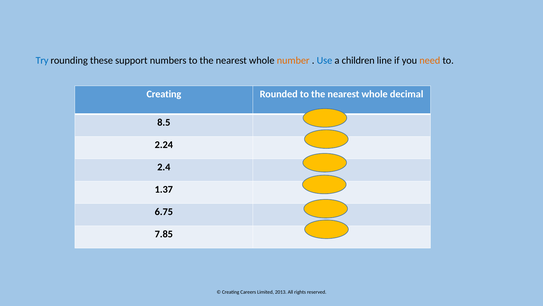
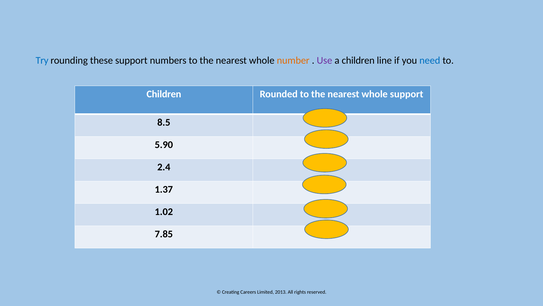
Use colour: blue -> purple
need colour: orange -> blue
Creating at (164, 94): Creating -> Children
whole decimal: decimal -> support
2.24: 2.24 -> 5.90
6.75: 6.75 -> 1.02
